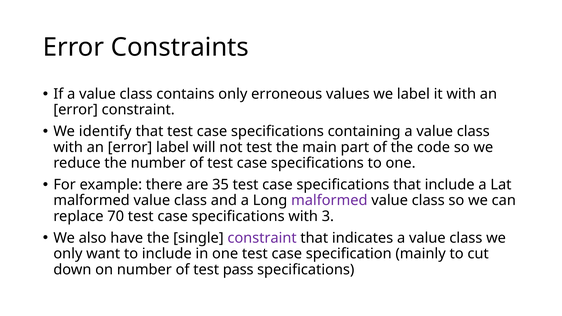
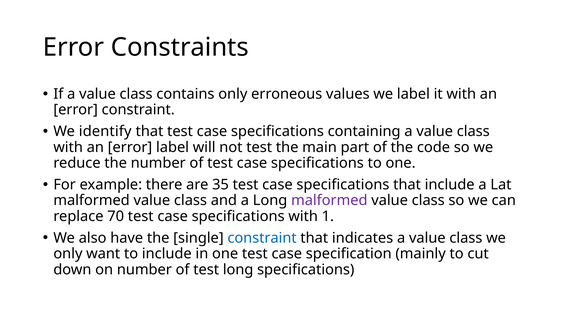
3: 3 -> 1
constraint at (262, 238) colour: purple -> blue
test pass: pass -> long
